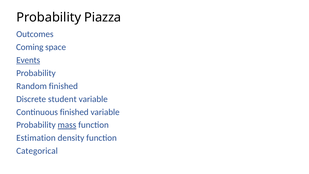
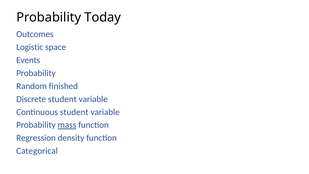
Piazza: Piazza -> Today
Coming: Coming -> Logistic
Events underline: present -> none
Continuous finished: finished -> student
Estimation: Estimation -> Regression
